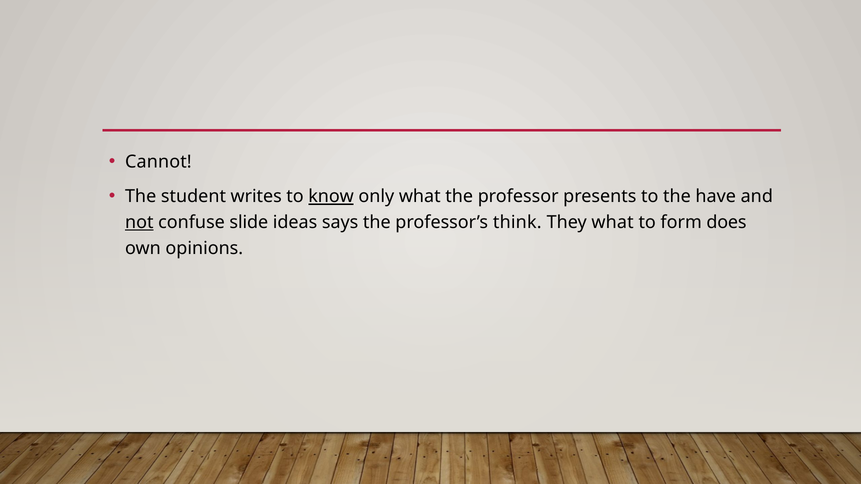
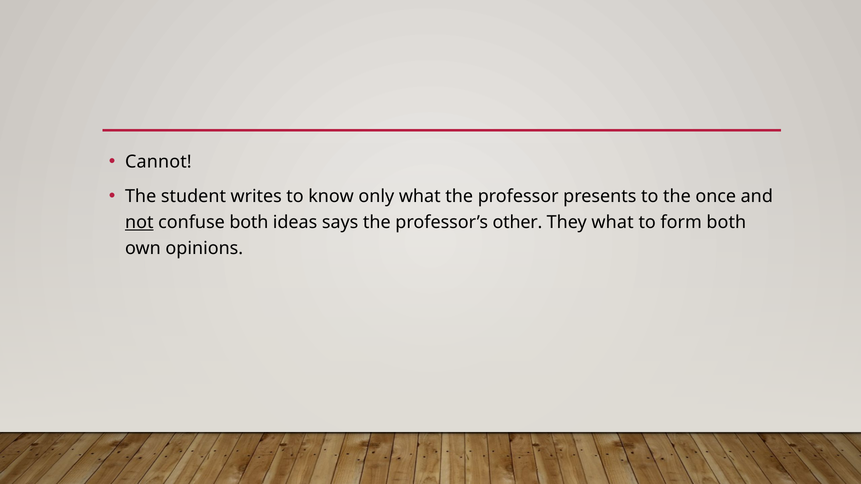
know underline: present -> none
have: have -> once
confuse slide: slide -> both
think: think -> other
form does: does -> both
